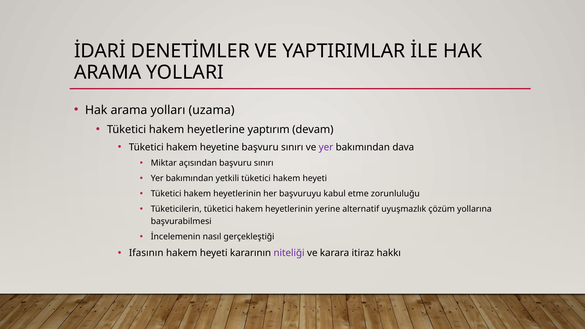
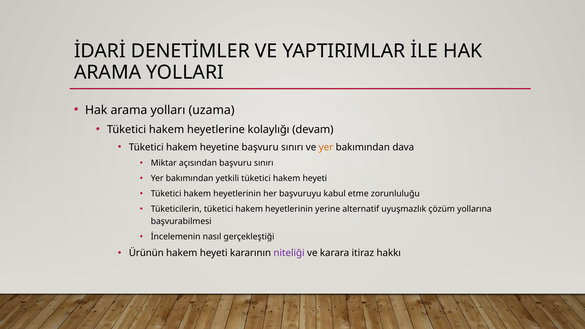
yaptırım: yaptırım -> kolaylığı
yer at (326, 147) colour: purple -> orange
Ifasının: Ifasının -> Ürünün
